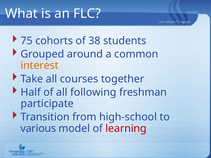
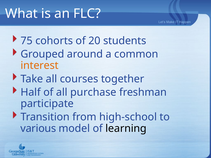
38: 38 -> 20
following: following -> purchase
learning colour: red -> black
